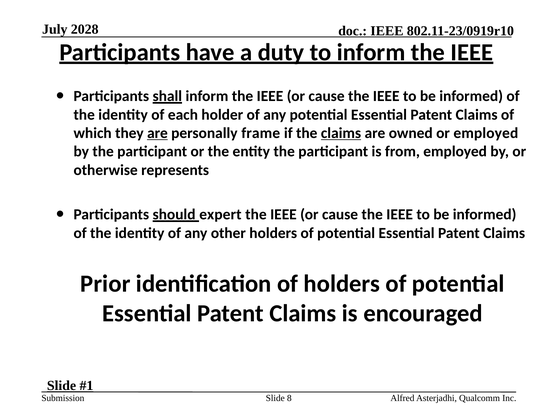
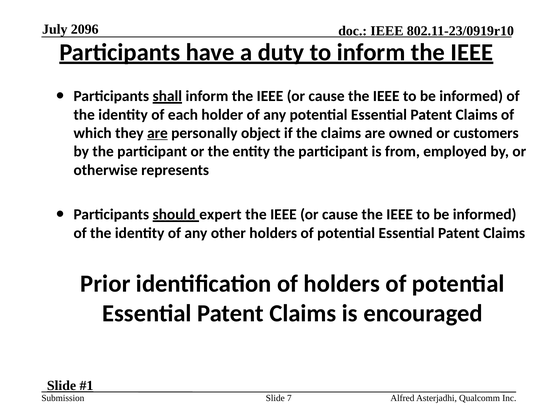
2028: 2028 -> 2096
frame: frame -> object
claims at (341, 133) underline: present -> none
or employed: employed -> customers
8: 8 -> 7
